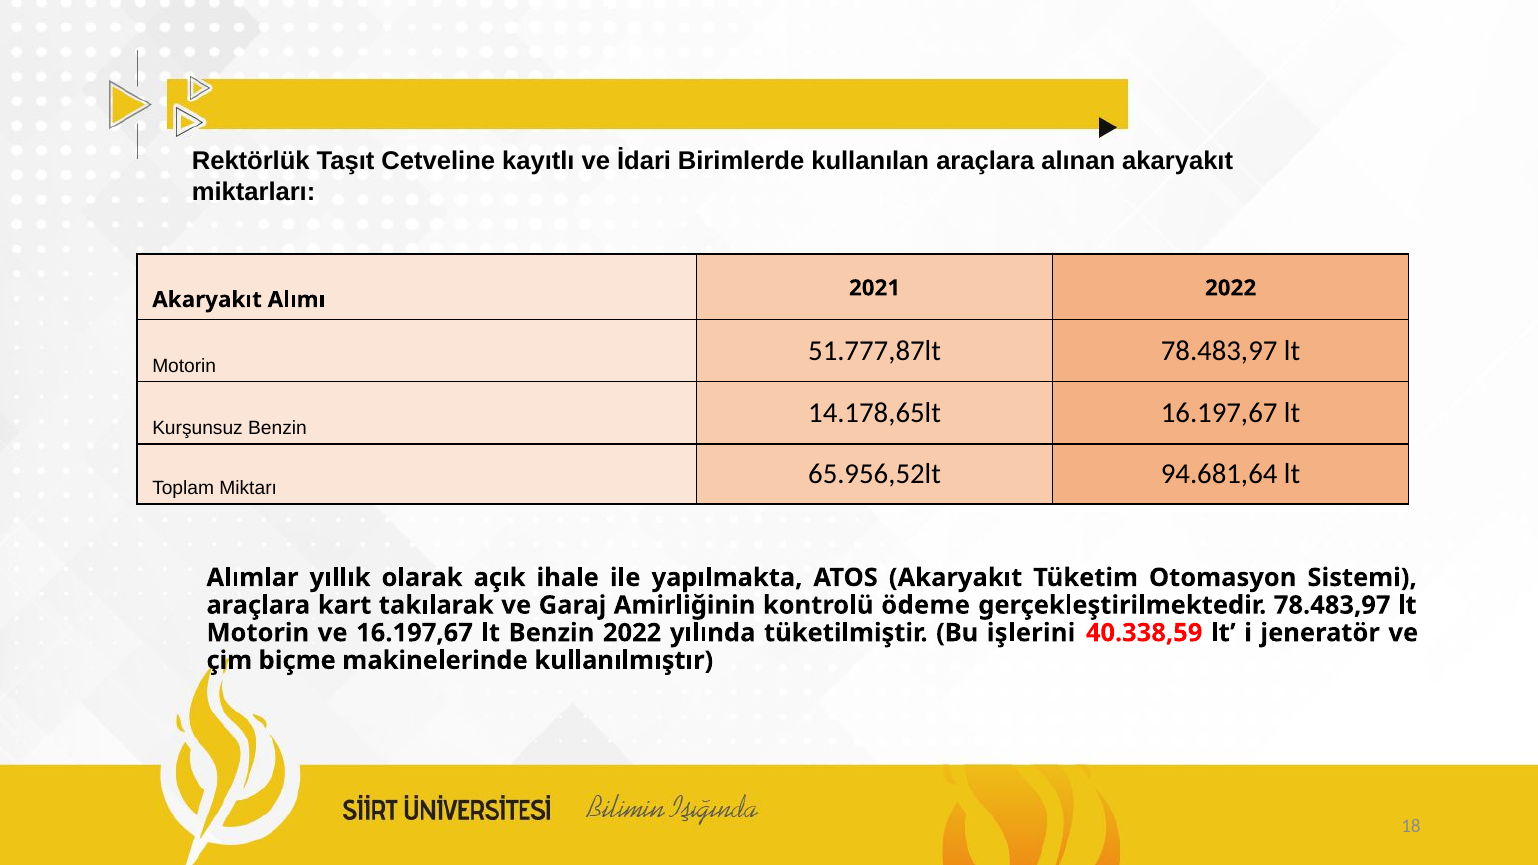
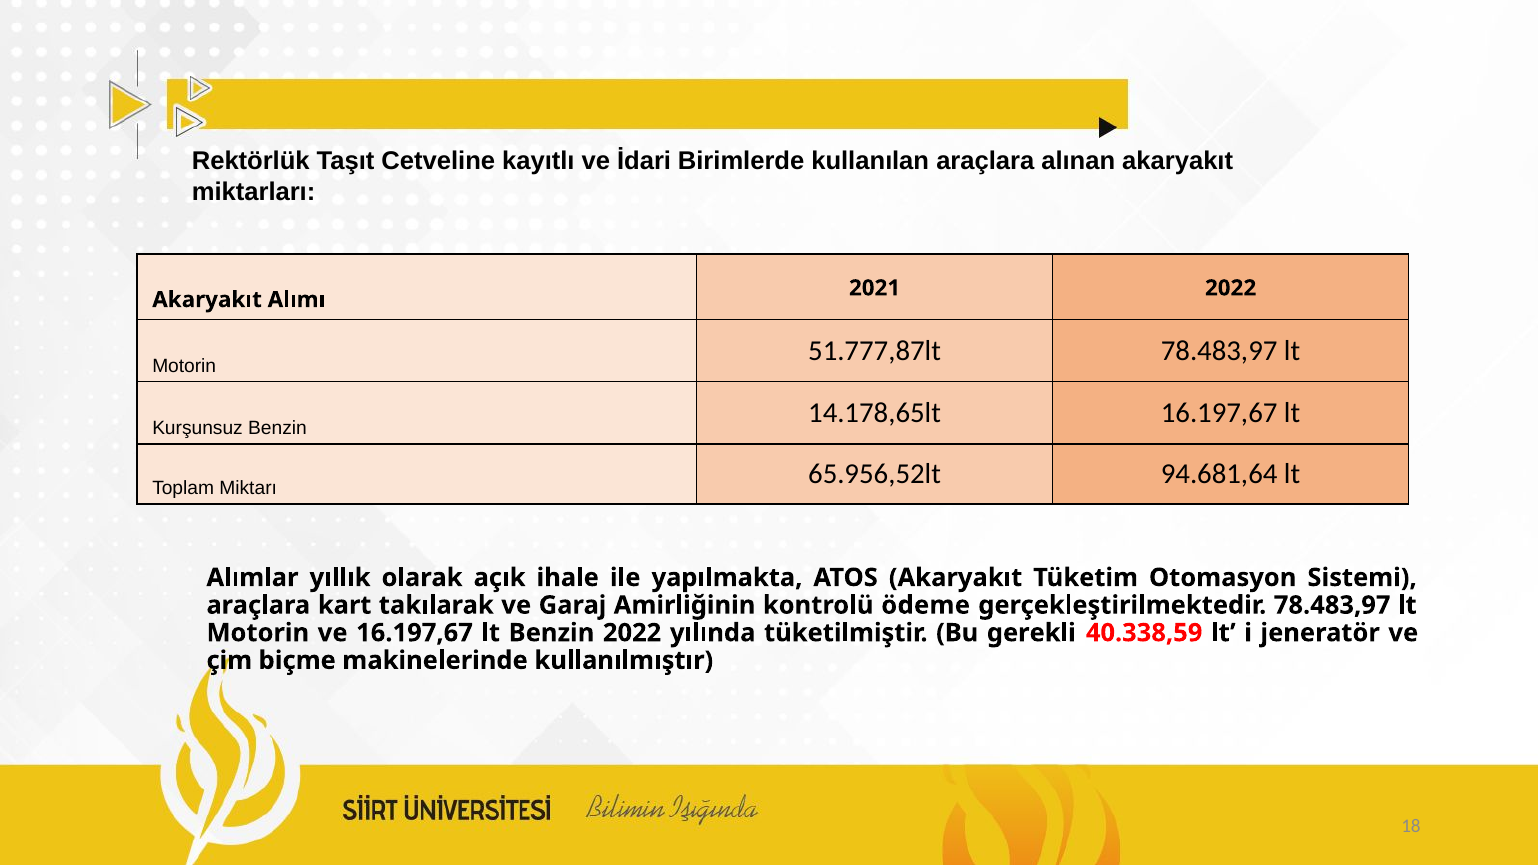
işlerini: işlerini -> gerekli
